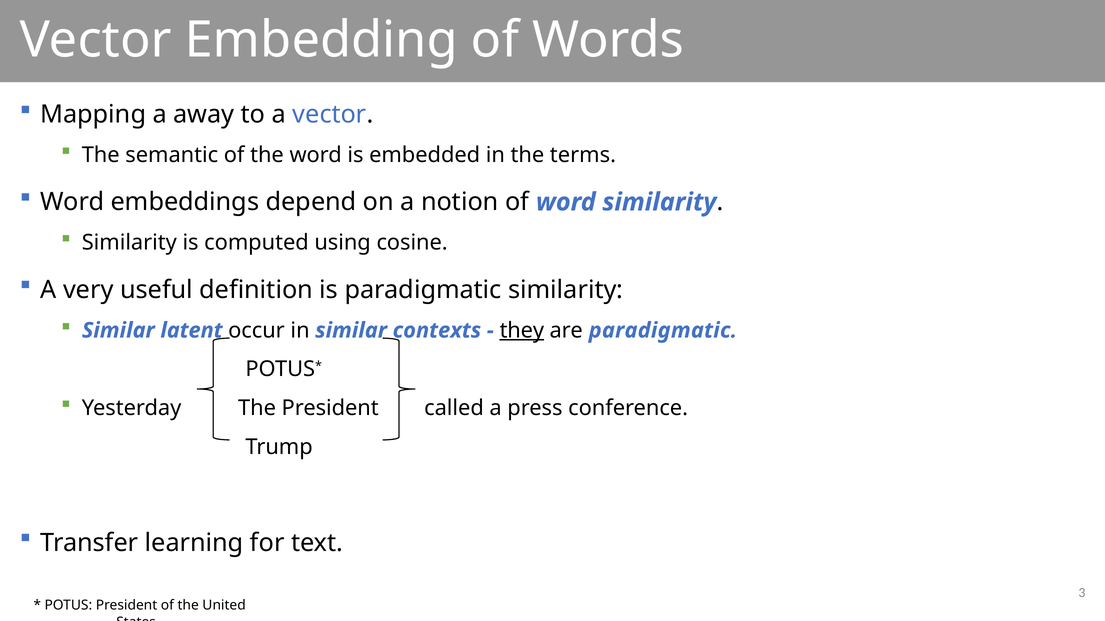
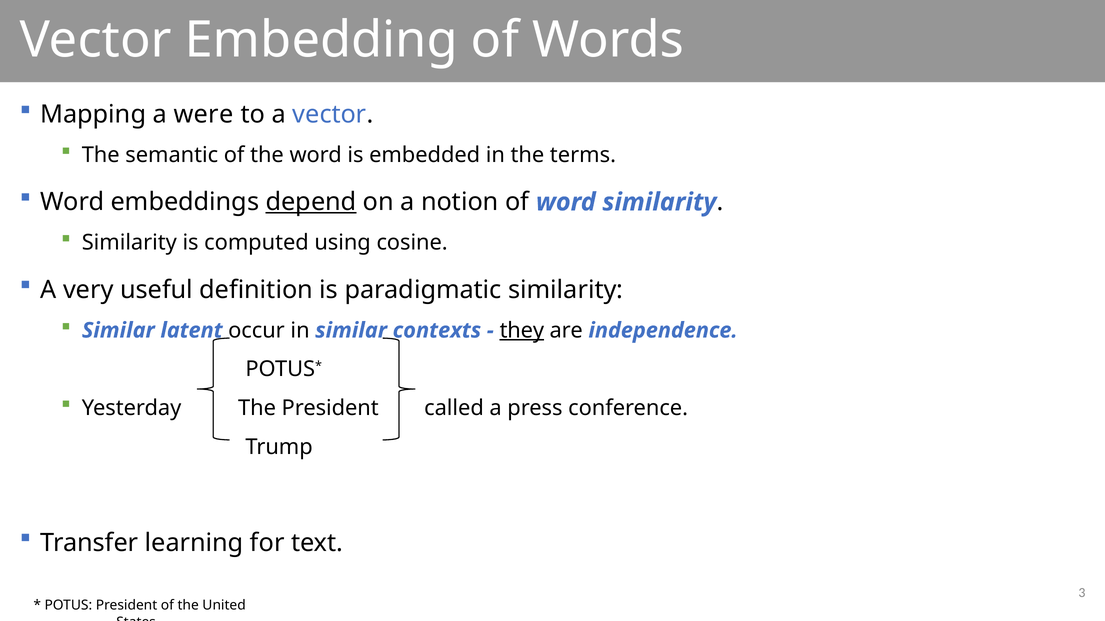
away: away -> were
depend underline: none -> present
are paradigmatic: paradigmatic -> independence
